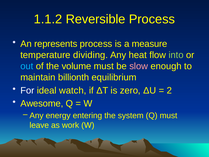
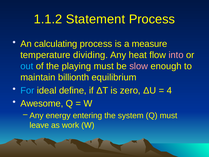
Reversible: Reversible -> Statement
represents: represents -> calculating
into colour: light green -> pink
volume: volume -> playing
For colour: white -> light blue
watch: watch -> define
2: 2 -> 4
